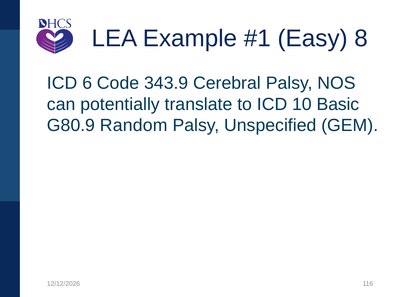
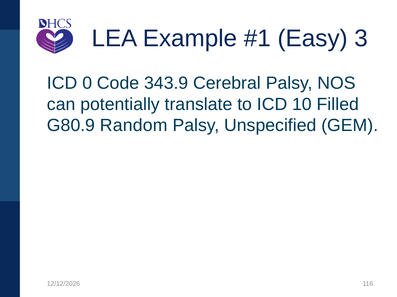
8: 8 -> 3
6: 6 -> 0
Basic: Basic -> Filled
